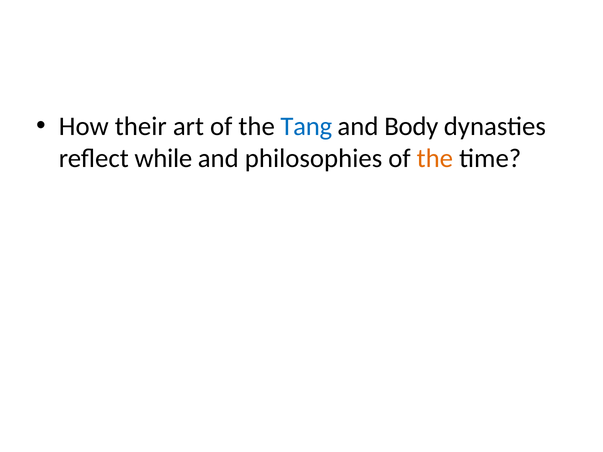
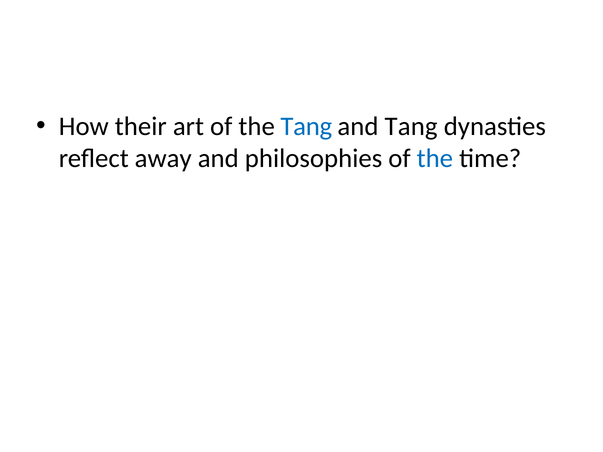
and Body: Body -> Tang
while: while -> away
the at (435, 159) colour: orange -> blue
